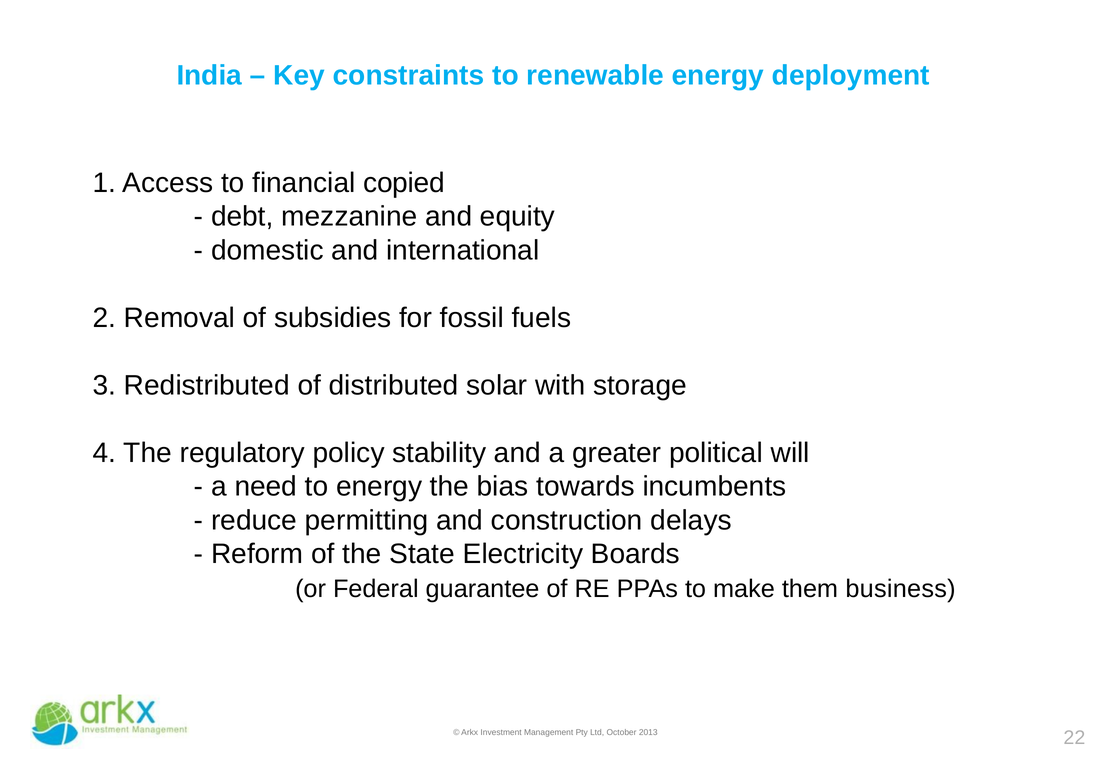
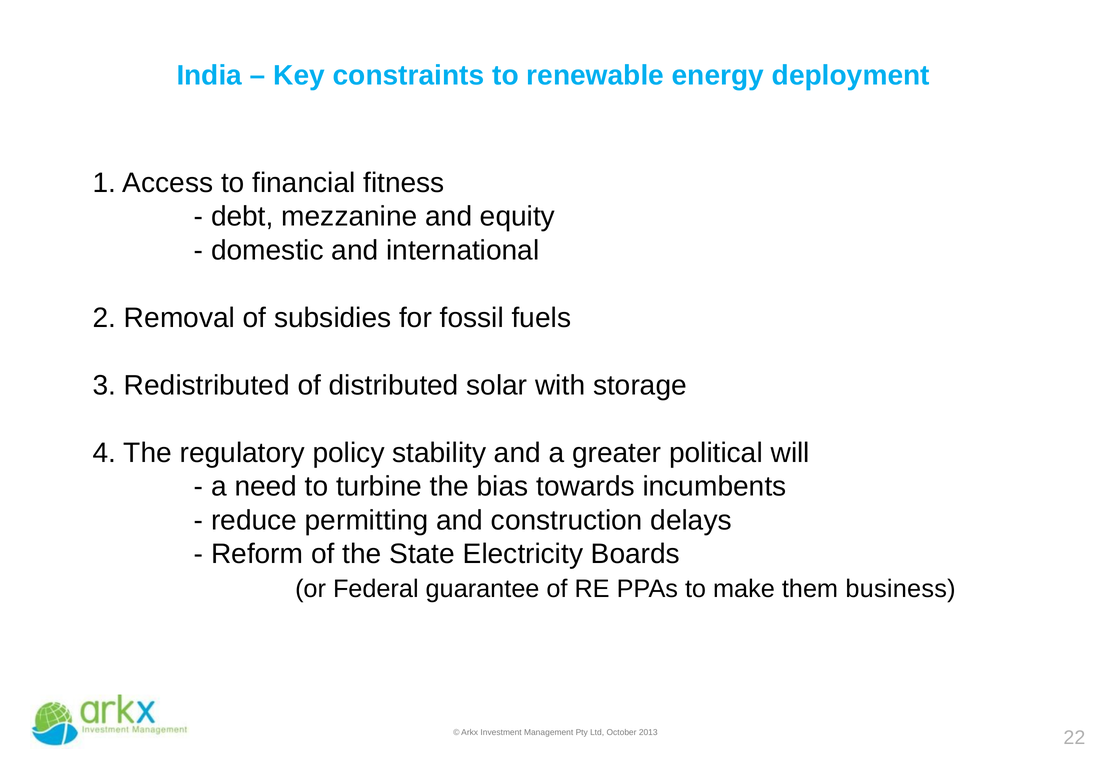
copied: copied -> fitness
to energy: energy -> turbine
